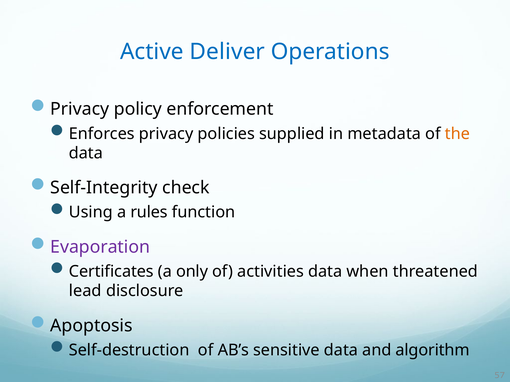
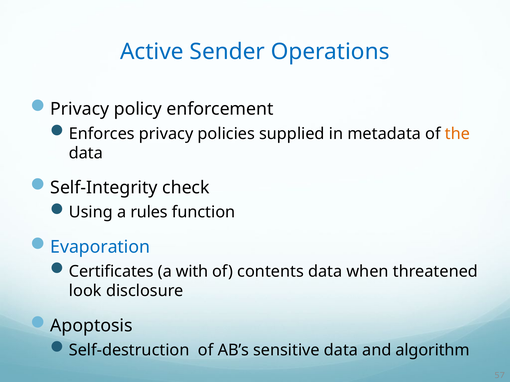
Deliver: Deliver -> Sender
Evaporation colour: purple -> blue
only: only -> with
activities: activities -> contents
lead: lead -> look
